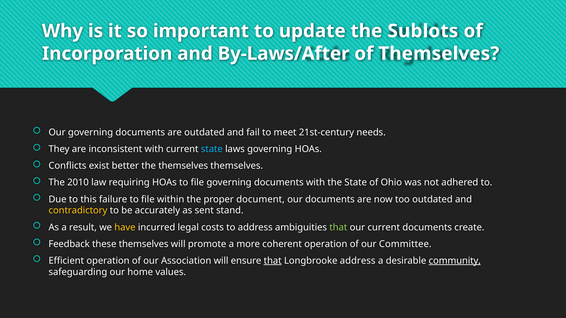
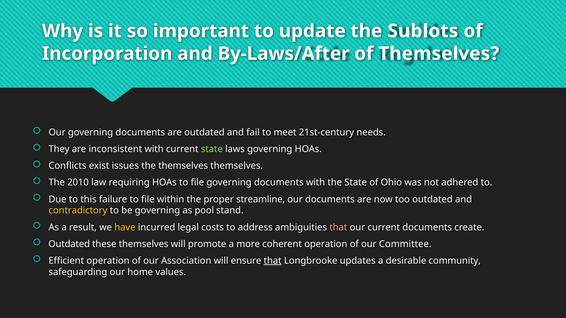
state at (212, 149) colour: light blue -> light green
better: better -> issues
document: document -> streamline
be accurately: accurately -> governing
sent: sent -> pool
that at (338, 228) colour: light green -> pink
Feedback at (69, 244): Feedback -> Outdated
Longbrooke address: address -> updates
community underline: present -> none
